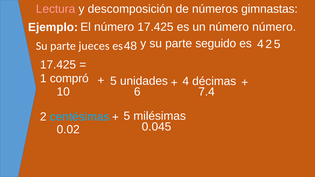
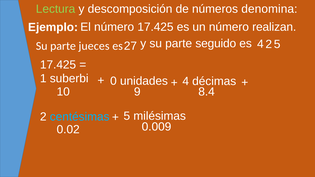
Lectura colour: pink -> light green
gimnastas: gimnastas -> denomina
número número: número -> realizan
48: 48 -> 27
compró: compró -> suberbi
5 at (113, 81): 5 -> 0
6: 6 -> 9
7.4: 7.4 -> 8.4
0.045: 0.045 -> 0.009
